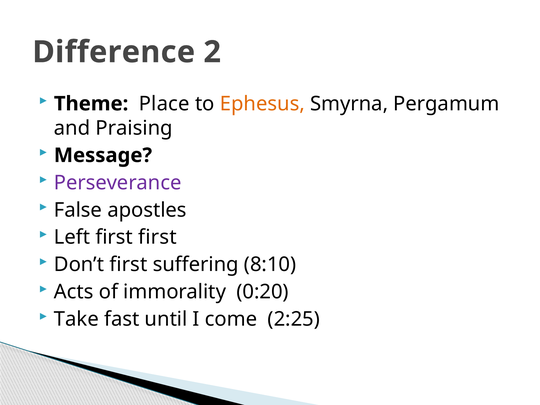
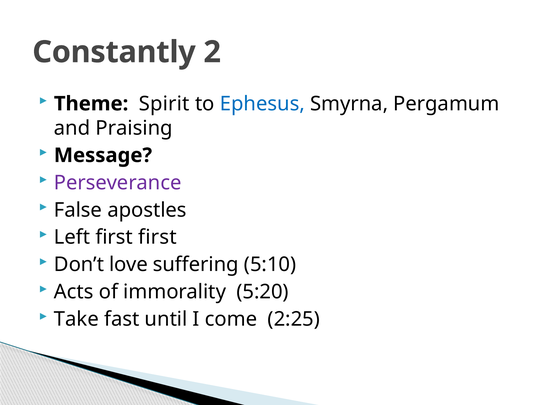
Difference: Difference -> Constantly
Place: Place -> Spirit
Ephesus colour: orange -> blue
Don’t first: first -> love
8:10: 8:10 -> 5:10
0:20: 0:20 -> 5:20
